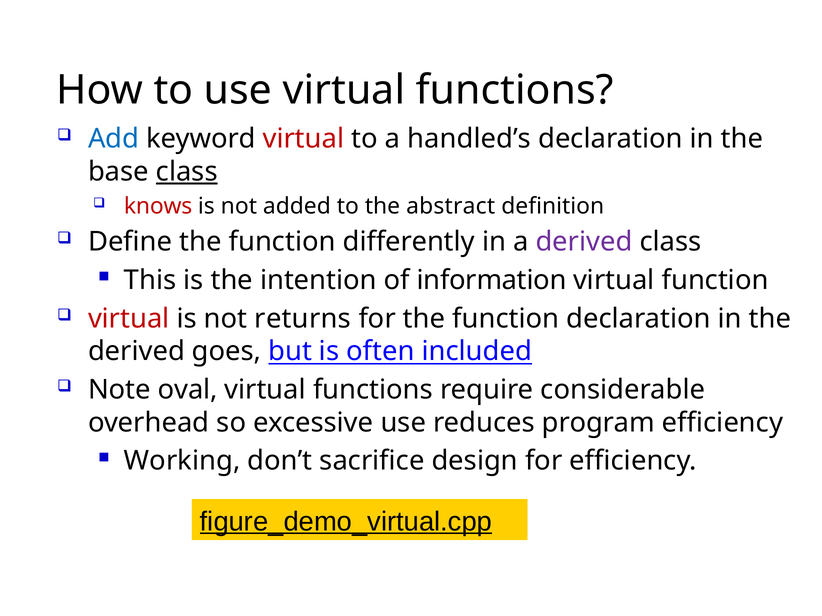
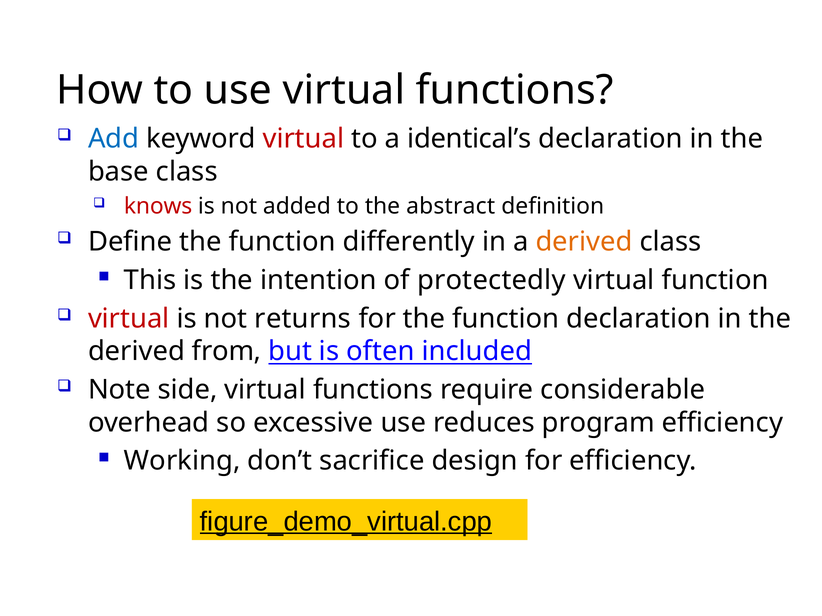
handled’s: handled’s -> identical’s
class at (187, 172) underline: present -> none
derived at (584, 242) colour: purple -> orange
information: information -> protectedly
goes: goes -> from
oval: oval -> side
